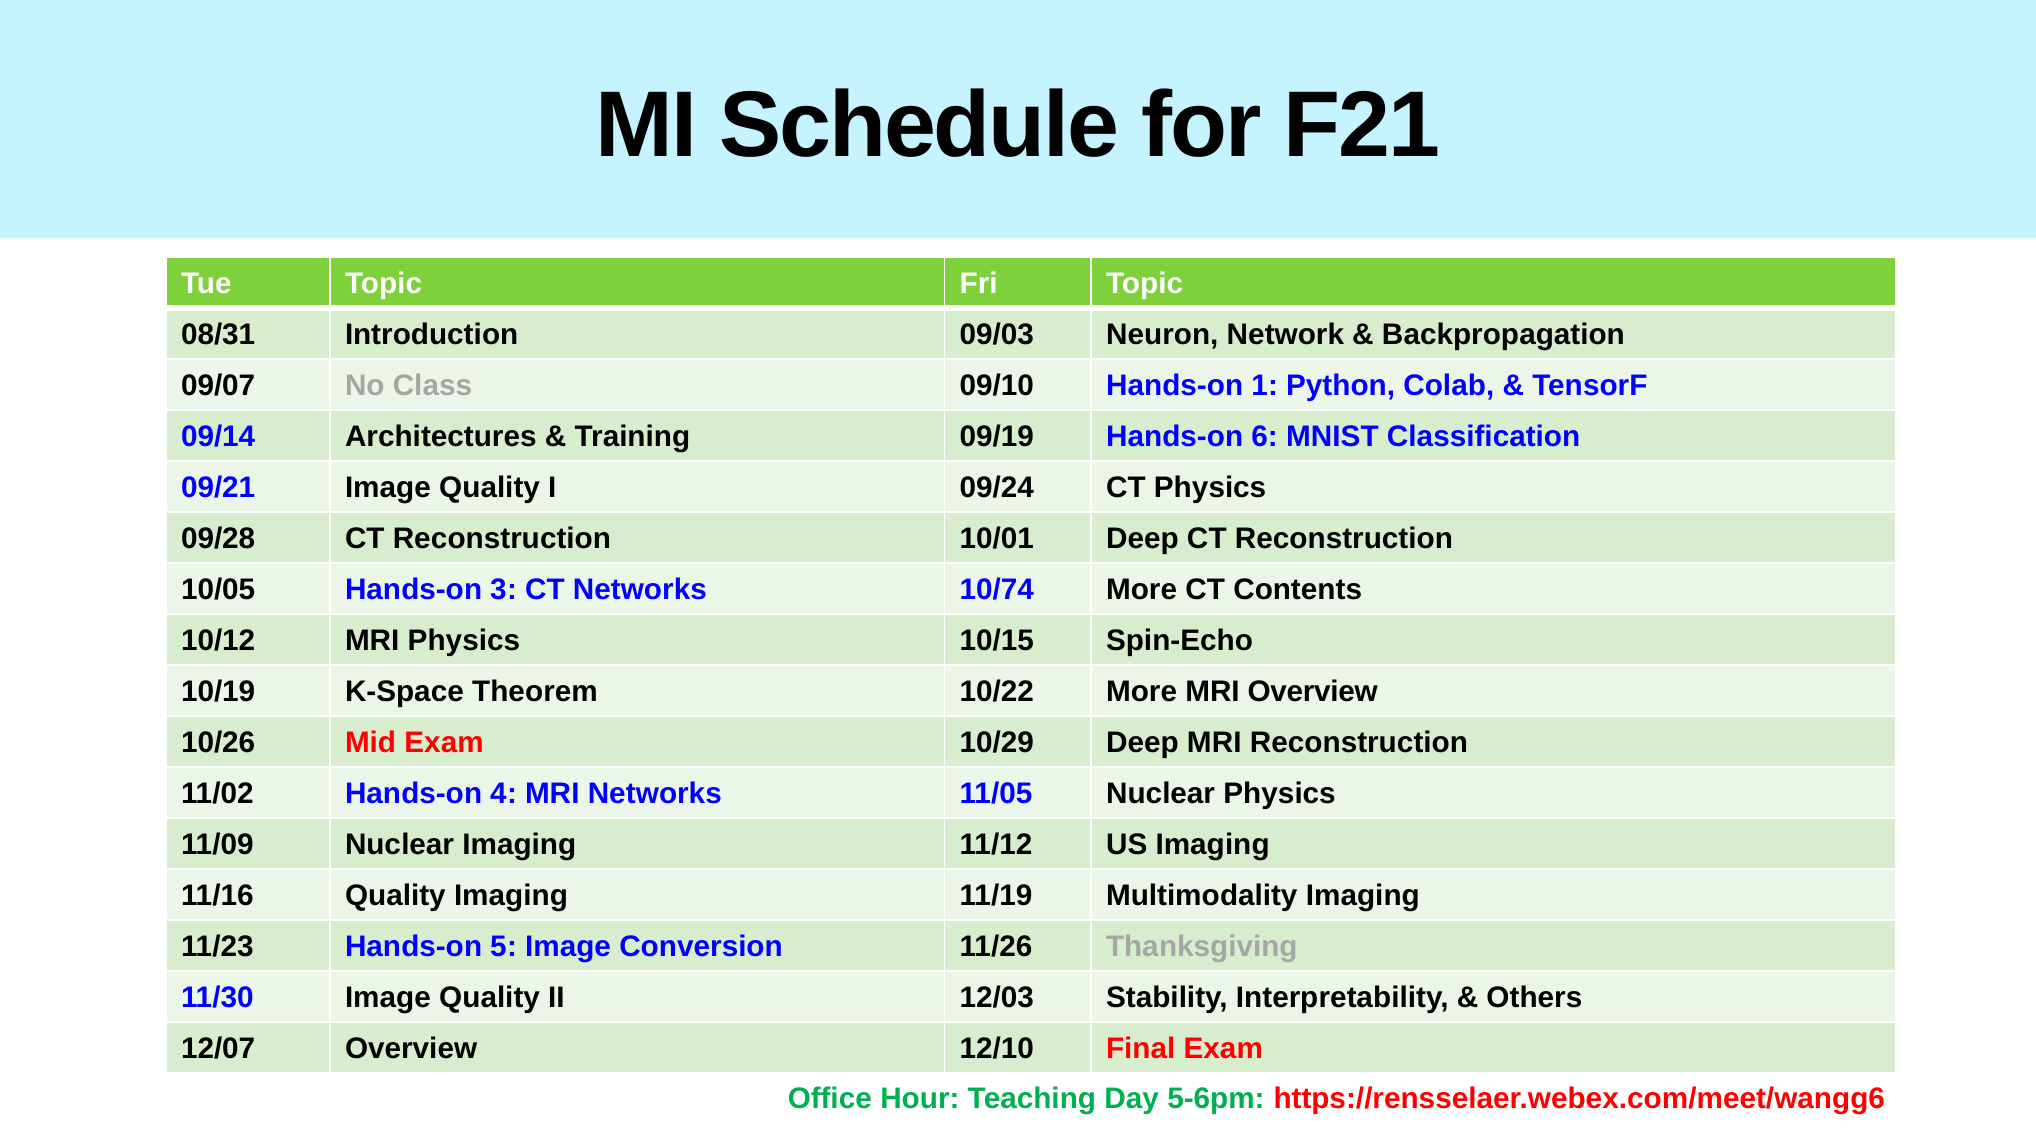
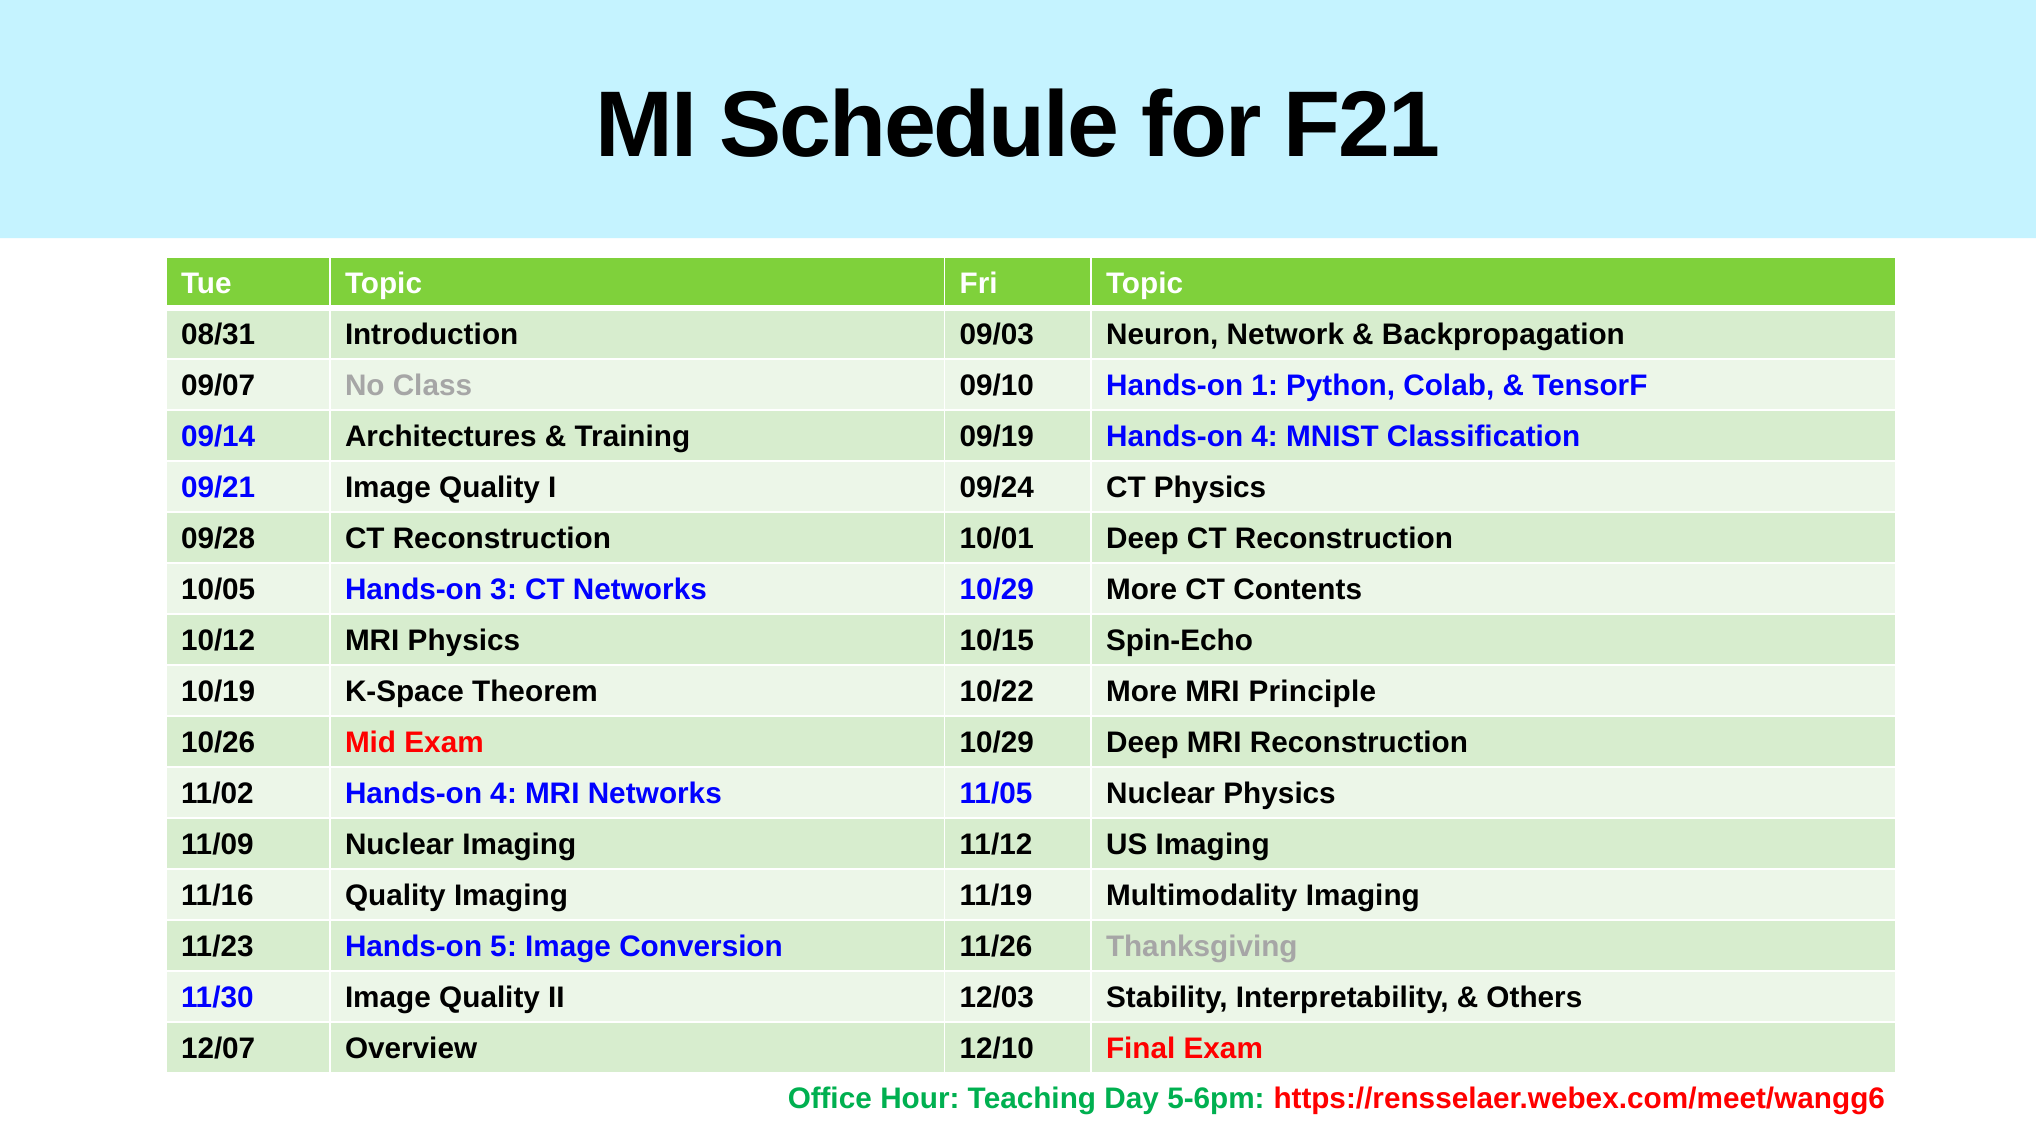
09/19 Hands-on 6: 6 -> 4
Networks 10/74: 10/74 -> 10/29
MRI Overview: Overview -> Principle
